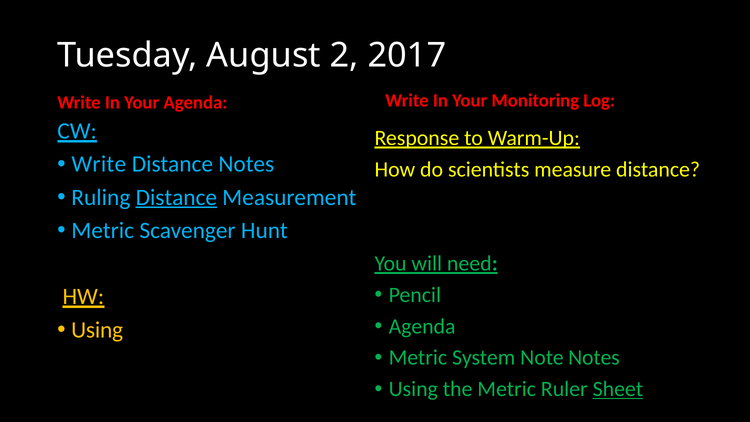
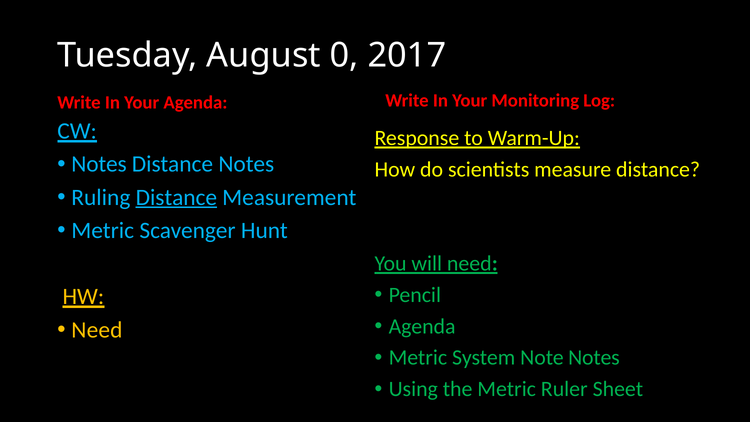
2: 2 -> 0
Write at (99, 164): Write -> Notes
Using at (97, 330): Using -> Need
Sheet underline: present -> none
